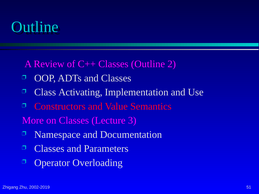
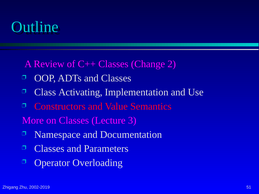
Classes Outline: Outline -> Change
